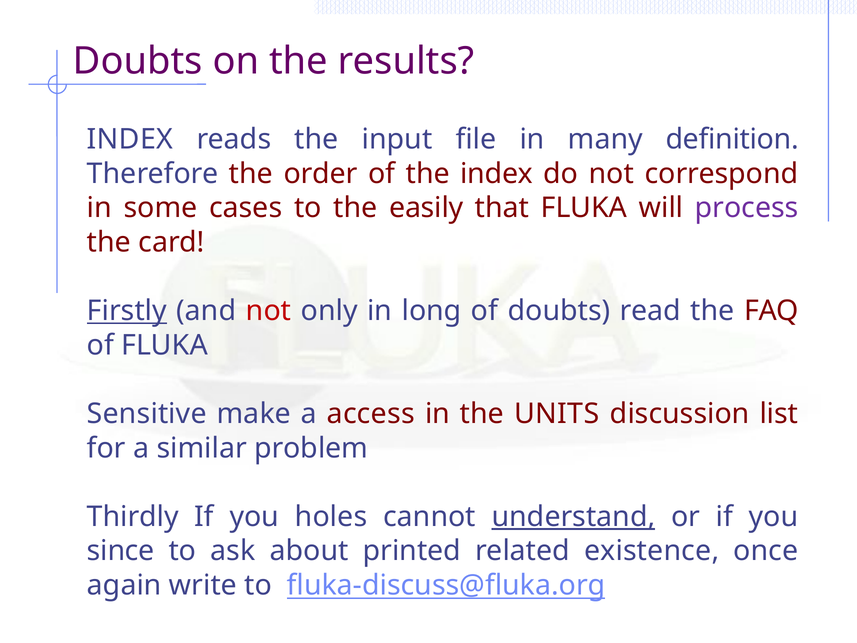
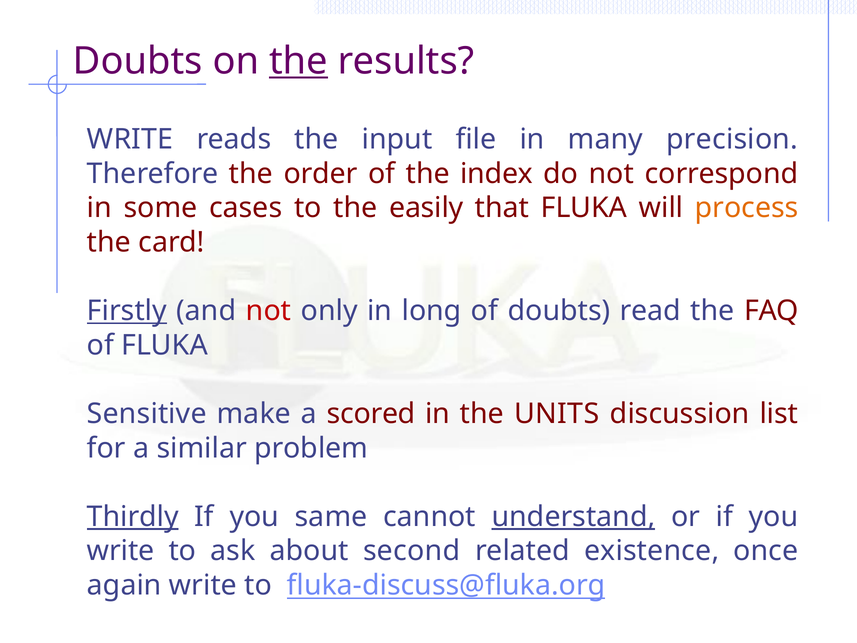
the at (298, 61) underline: none -> present
INDEX at (130, 139): INDEX -> WRITE
definition: definition -> precision
process colour: purple -> orange
access: access -> scored
Thirdly underline: none -> present
holes: holes -> same
since at (121, 551): since -> write
printed: printed -> second
